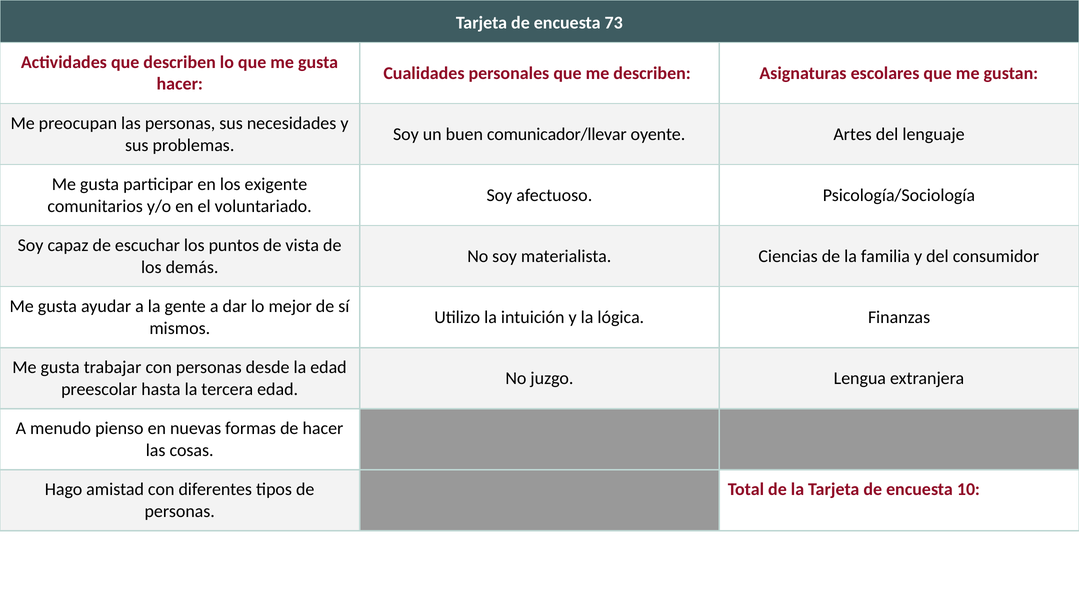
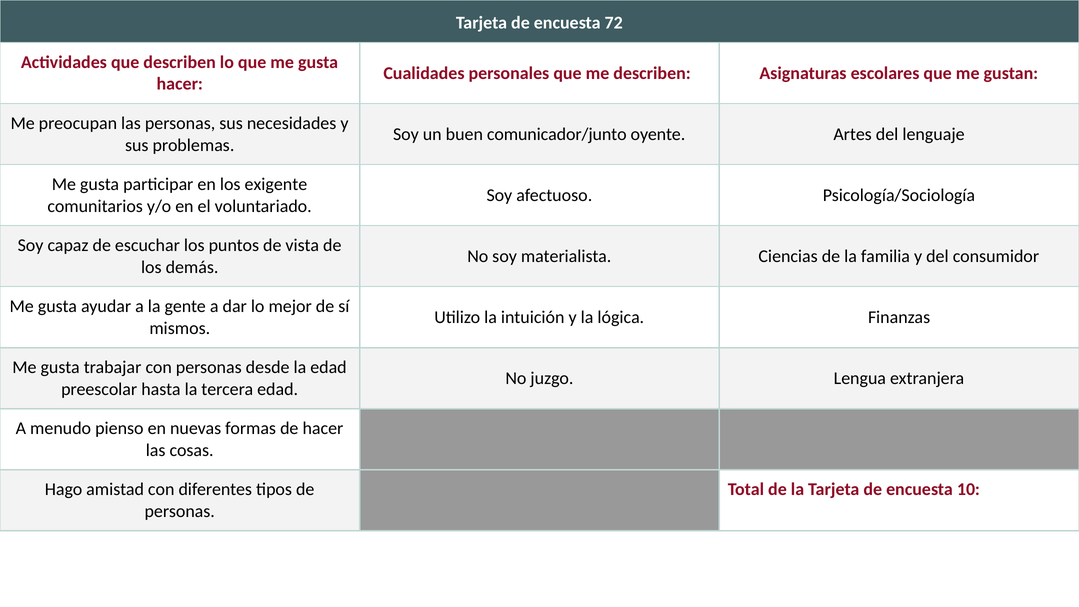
73: 73 -> 72
comunicador/llevar: comunicador/llevar -> comunicador/junto
